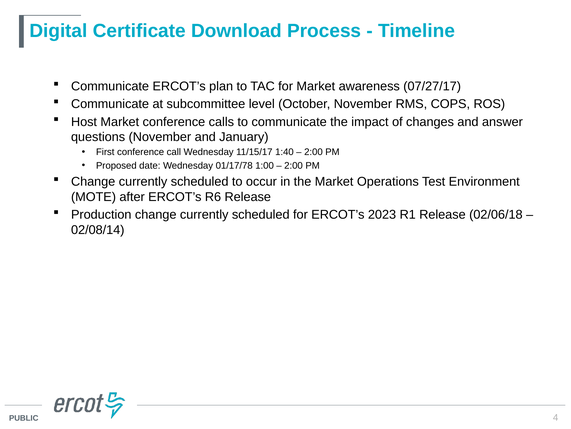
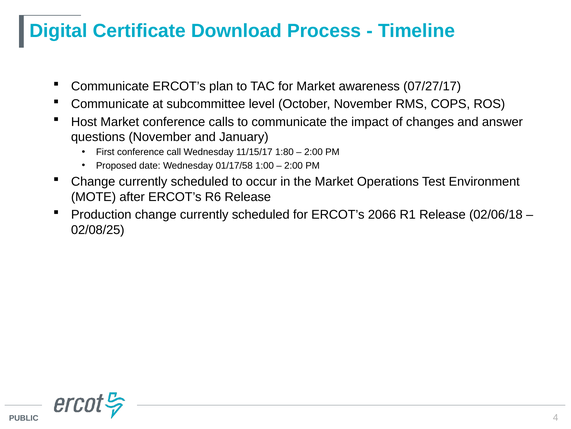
1:40: 1:40 -> 1:80
01/17/78: 01/17/78 -> 01/17/58
2023: 2023 -> 2066
02/08/14: 02/08/14 -> 02/08/25
